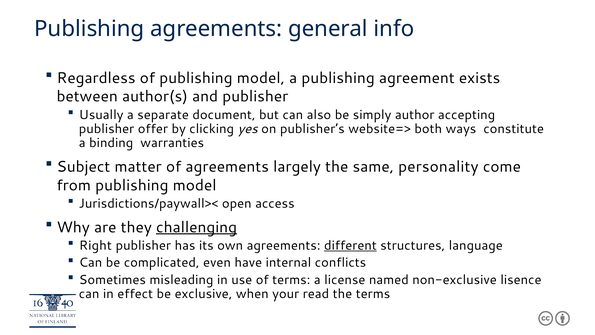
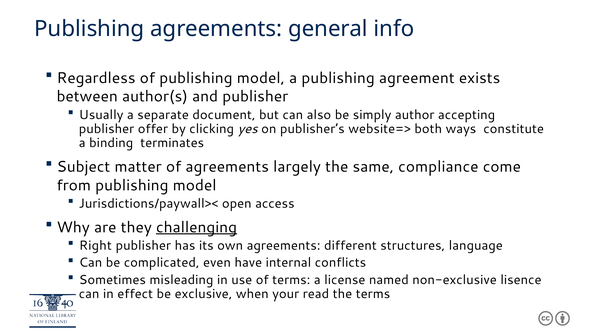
warranties: warranties -> terminates
personality: personality -> compliance
different underline: present -> none
